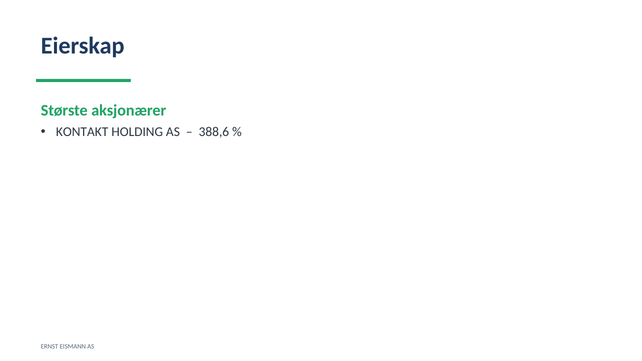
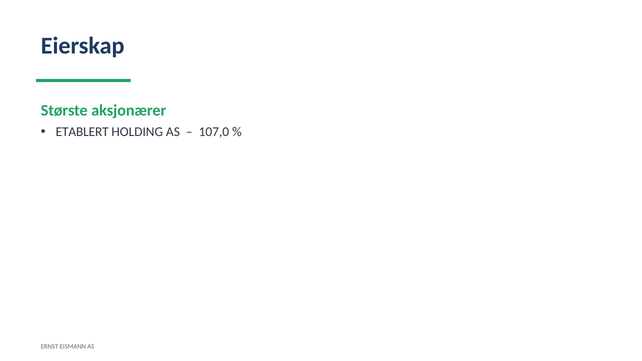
KONTAKT: KONTAKT -> ETABLERT
388,6: 388,6 -> 107,0
